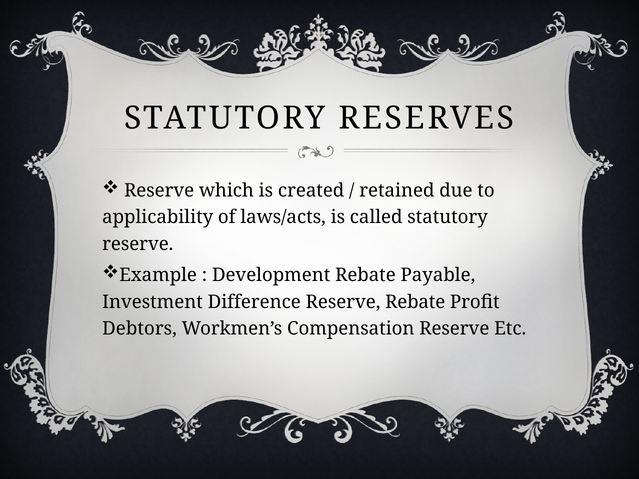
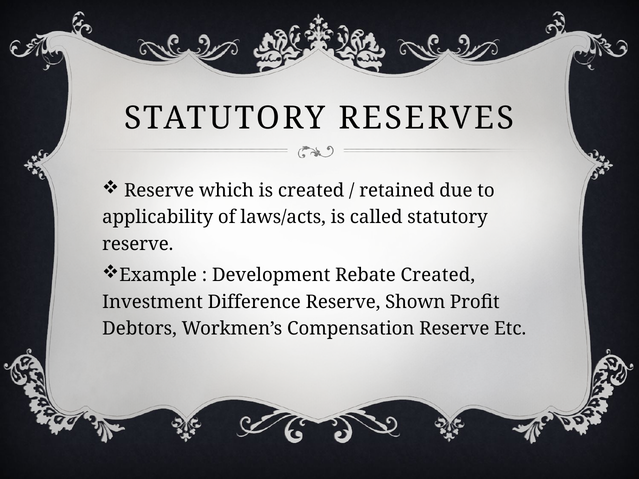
Rebate Payable: Payable -> Created
Reserve Rebate: Rebate -> Shown
